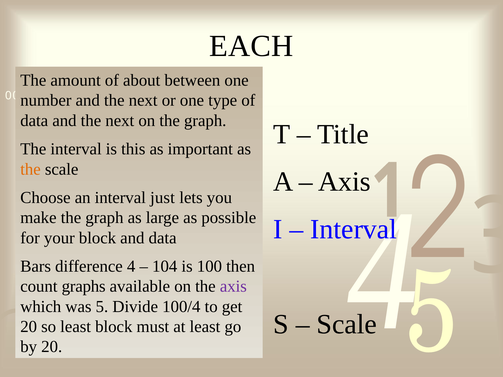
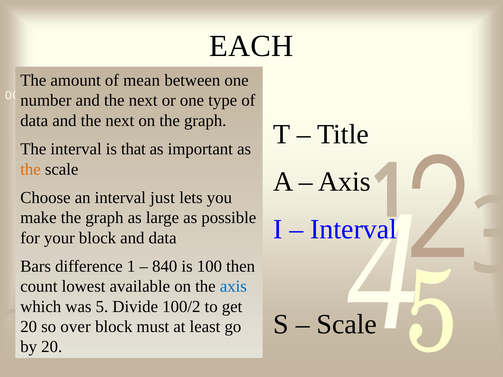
about: about -> mean
this: this -> that
difference 4: 4 -> 1
104: 104 -> 840
graphs: graphs -> lowest
axis at (233, 287) colour: purple -> blue
100/4: 100/4 -> 100/2
so least: least -> over
